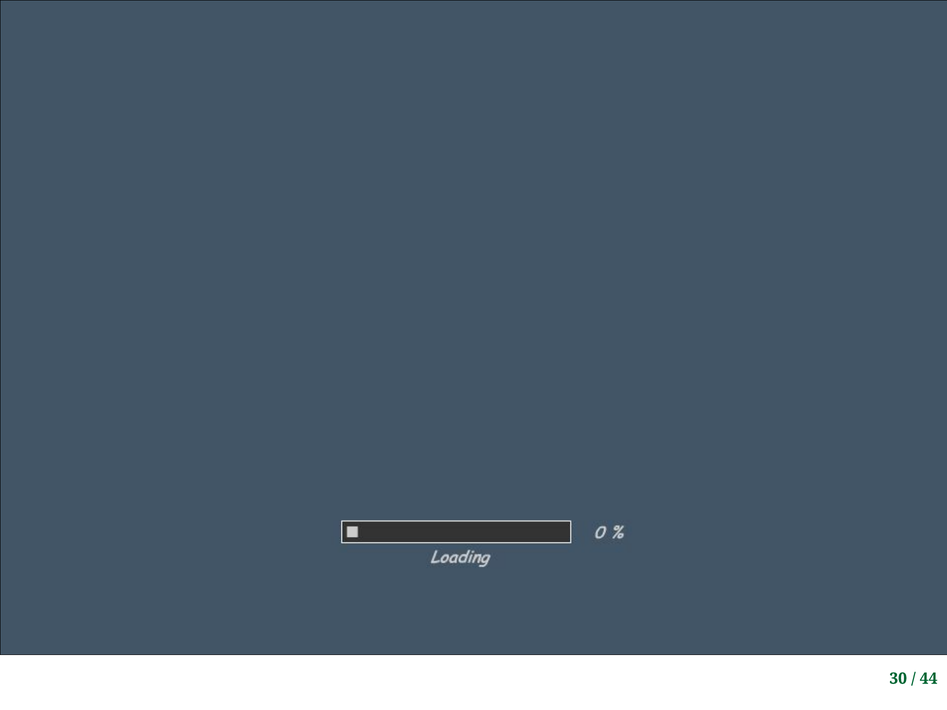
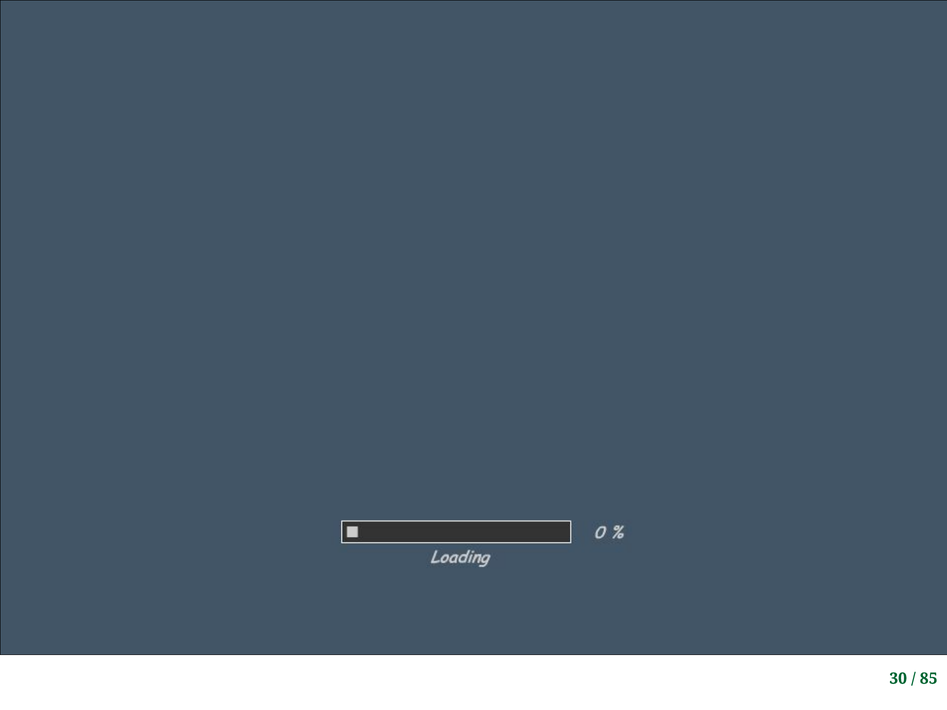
44: 44 -> 85
